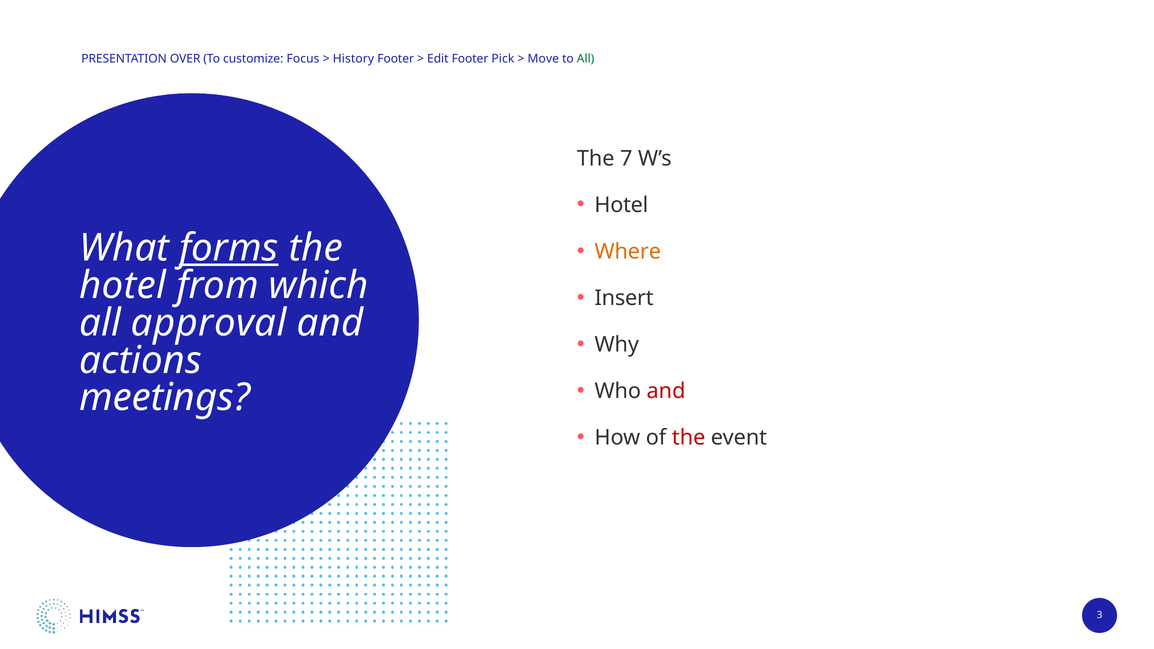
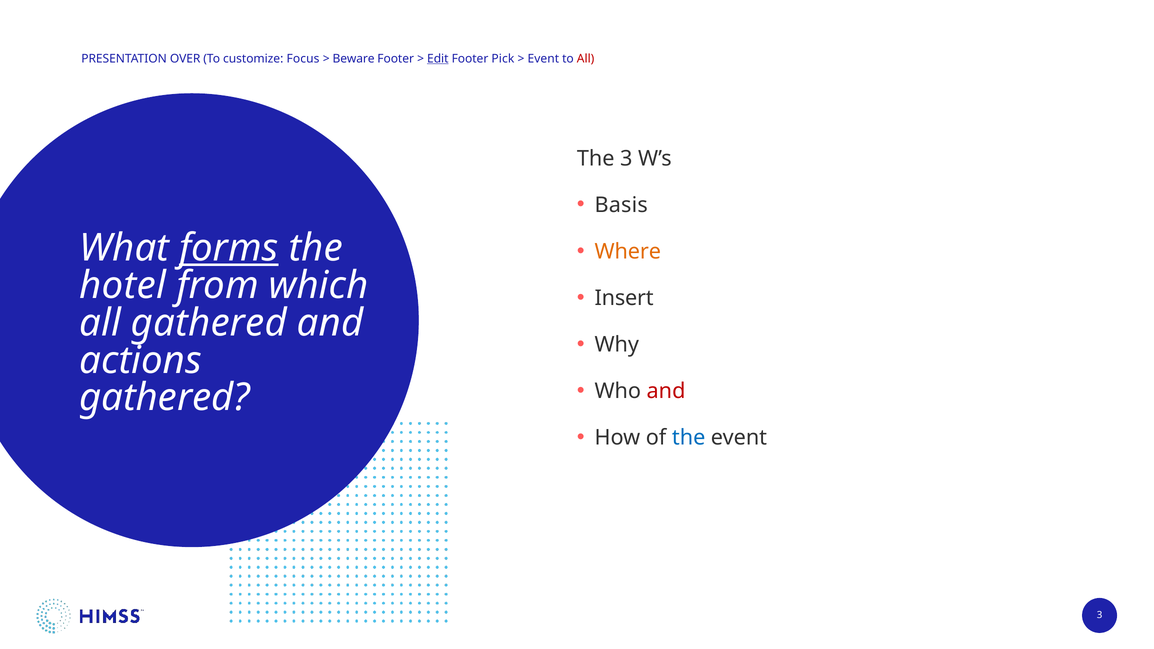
History: History -> Beware
Edit underline: none -> present
Move at (543, 59): Move -> Event
All at (586, 59) colour: green -> red
The 7: 7 -> 3
Hotel at (621, 205): Hotel -> Basis
all approval: approval -> gathered
meetings at (165, 398): meetings -> gathered
the at (689, 438) colour: red -> blue
